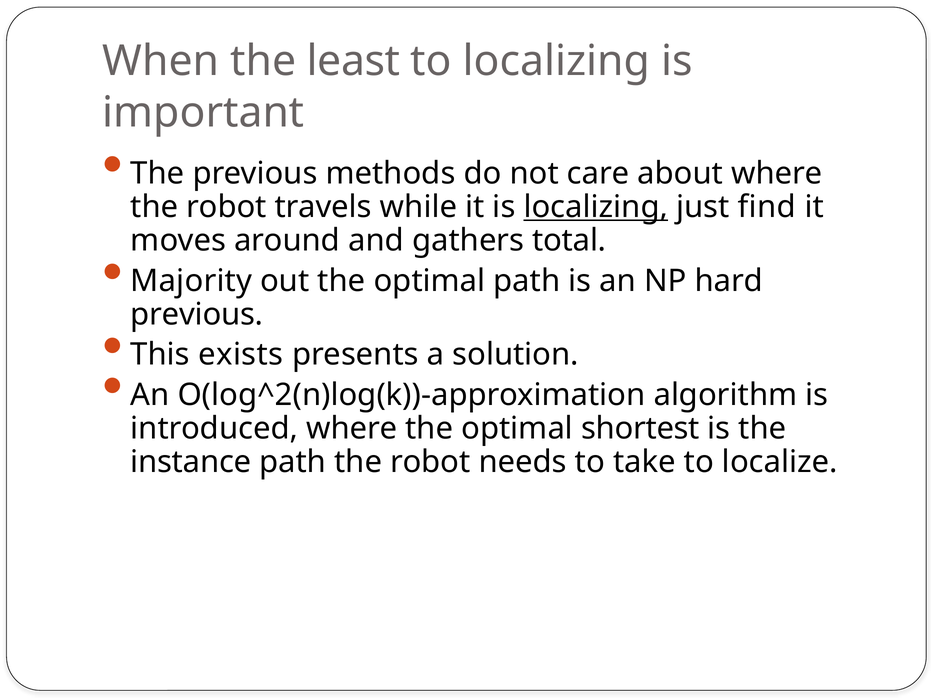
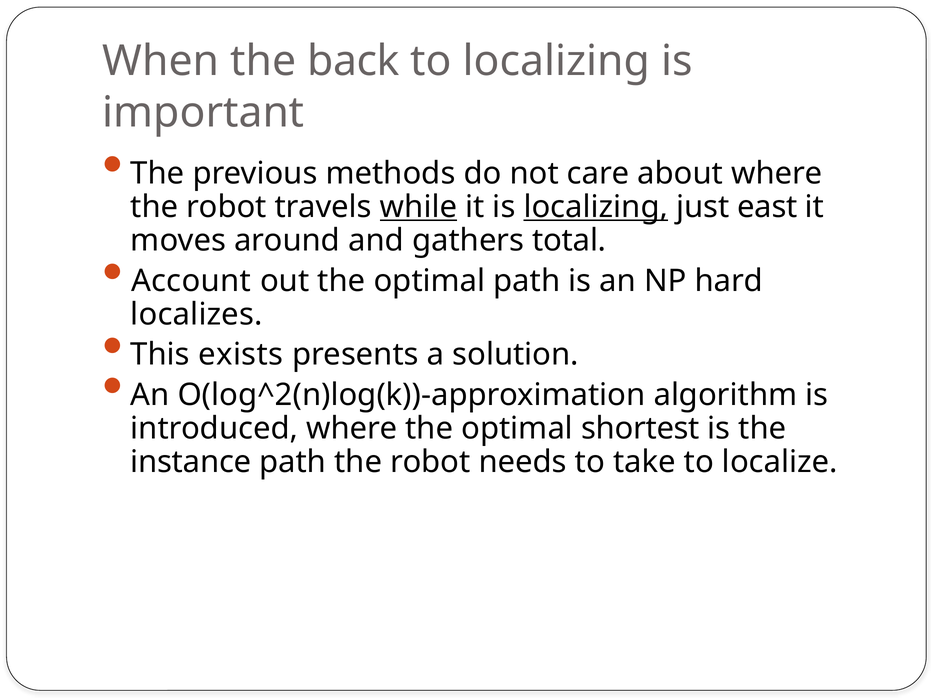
least: least -> back
while underline: none -> present
find: find -> east
Majority: Majority -> Account
previous at (197, 314): previous -> localizes
